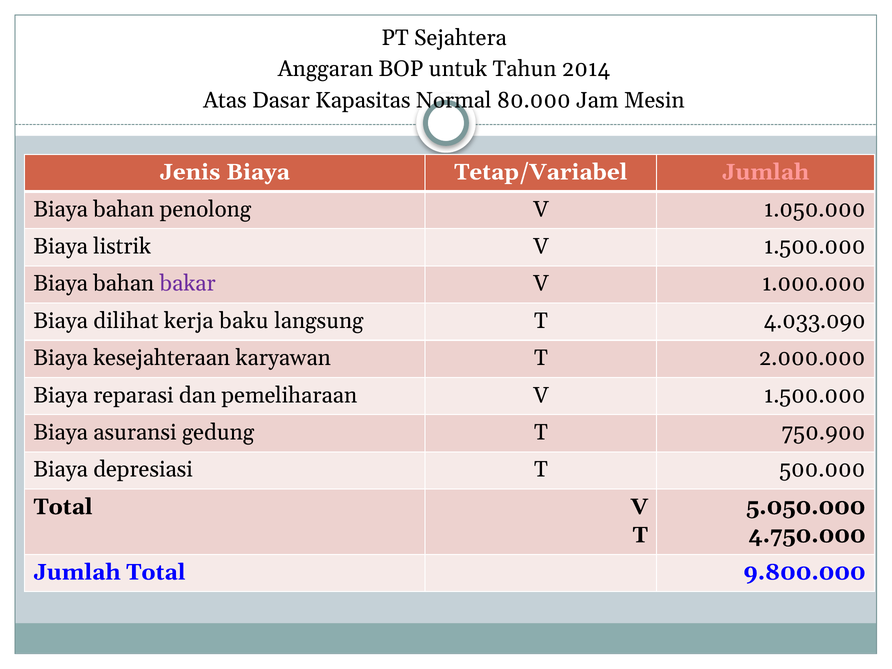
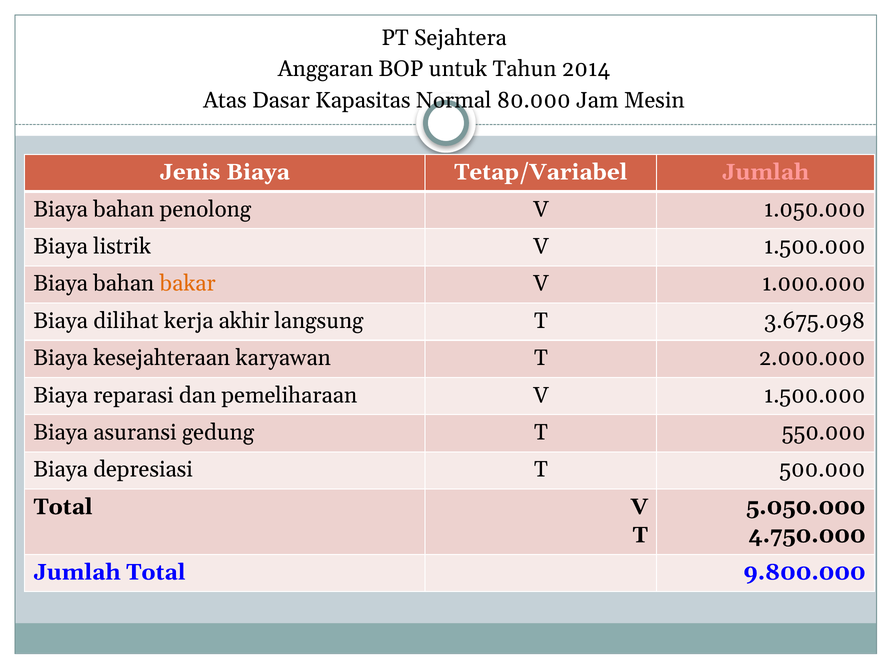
bakar colour: purple -> orange
baku: baku -> akhir
4.033.090: 4.033.090 -> 3.675.098
750.900: 750.900 -> 550.000
